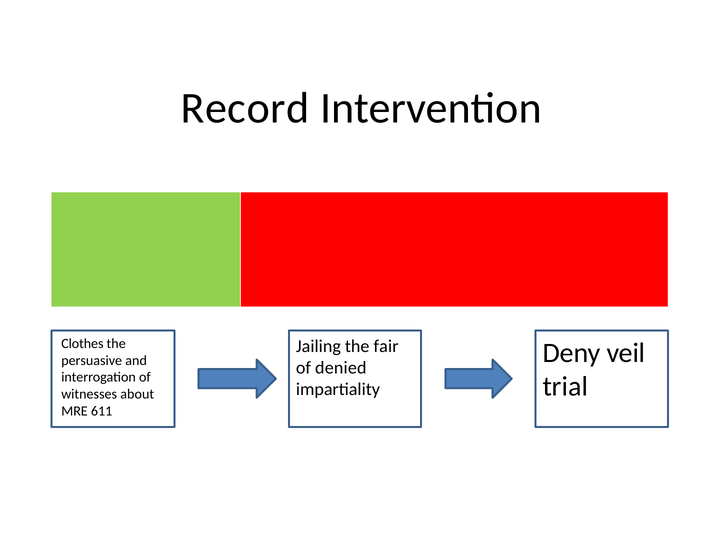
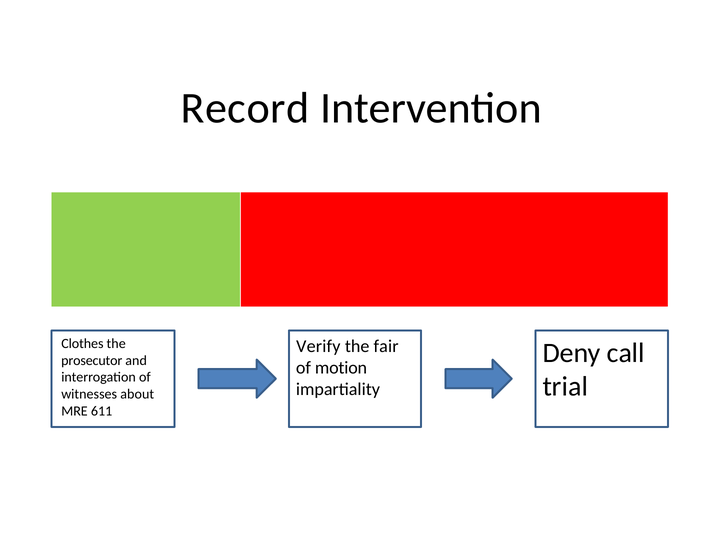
Jailing: Jailing -> Verify
veil: veil -> call
persuasive: persuasive -> prosecutor
denied: denied -> motion
